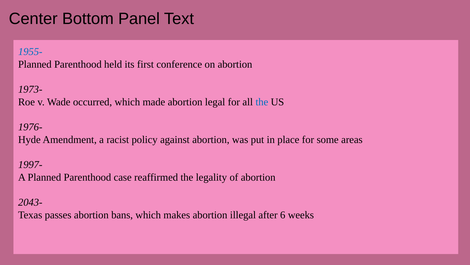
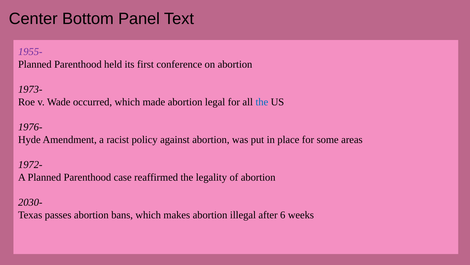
1955- colour: blue -> purple
1997-: 1997- -> 1972-
2043-: 2043- -> 2030-
